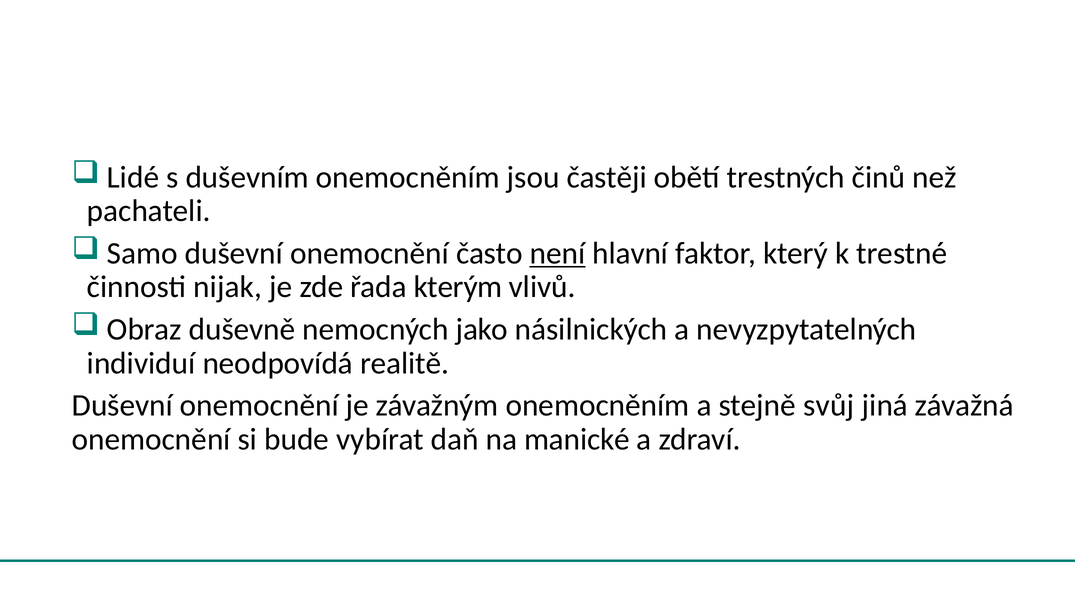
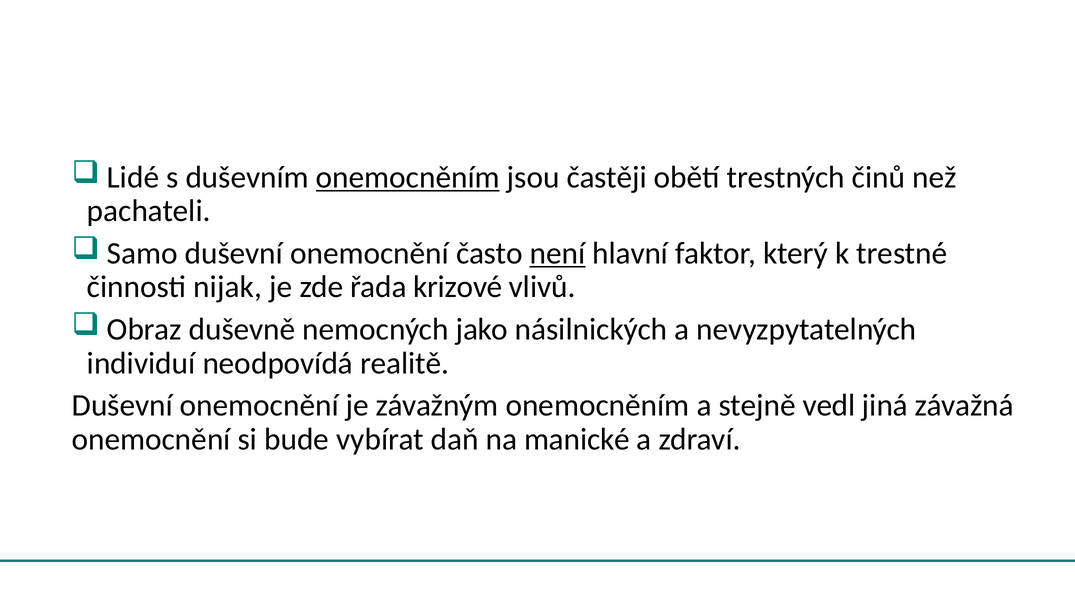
onemocněním at (408, 177) underline: none -> present
kterým: kterým -> krizové
svůj: svůj -> vedl
